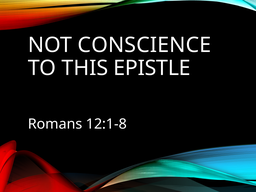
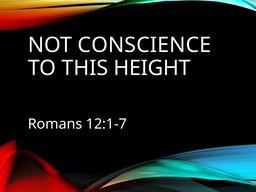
EPISTLE: EPISTLE -> HEIGHT
12:1-8: 12:1-8 -> 12:1-7
